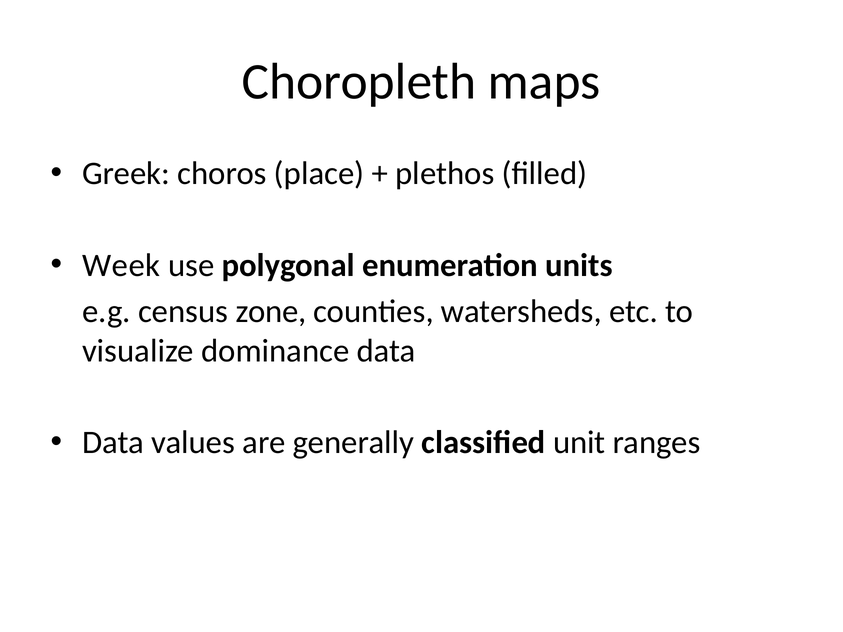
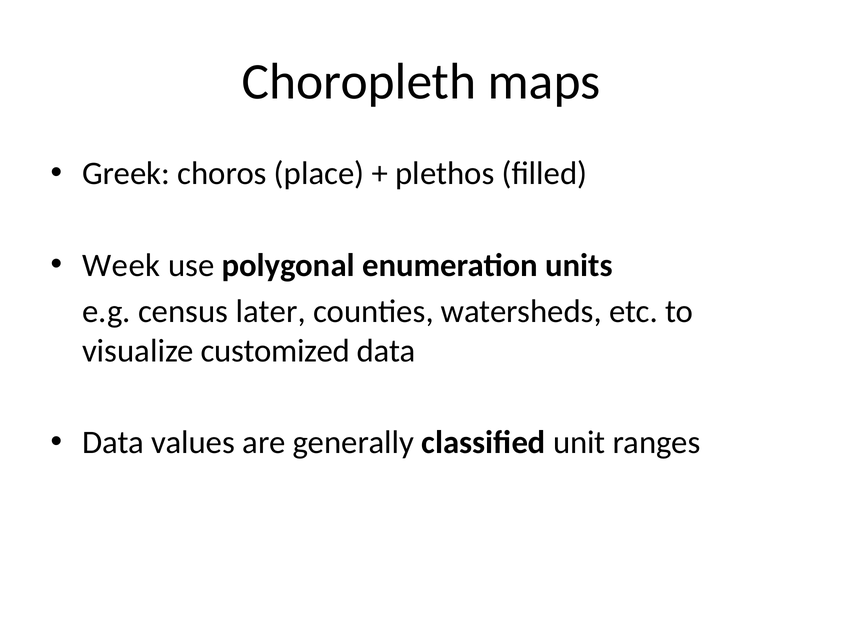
zone: zone -> later
dominance: dominance -> customized
